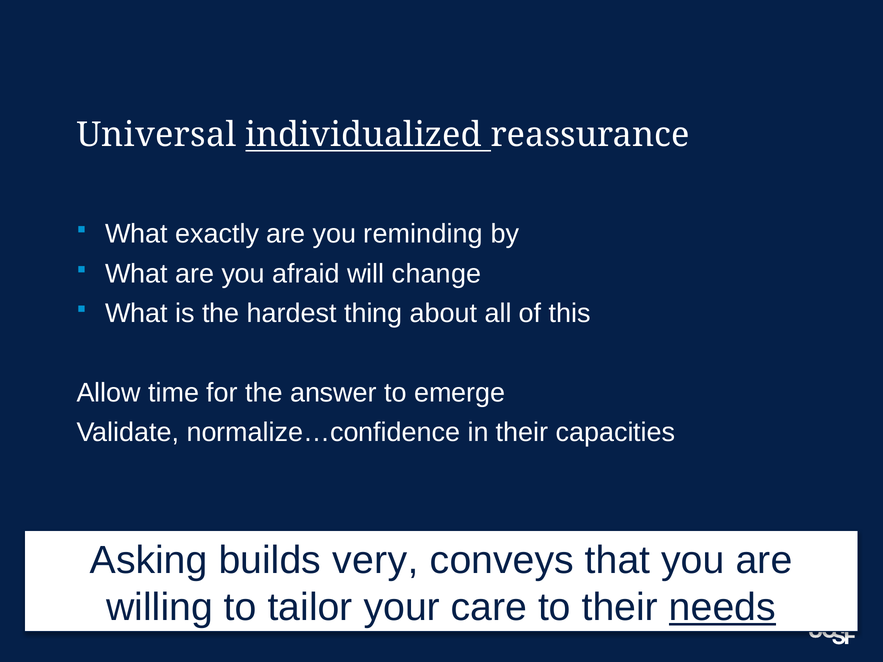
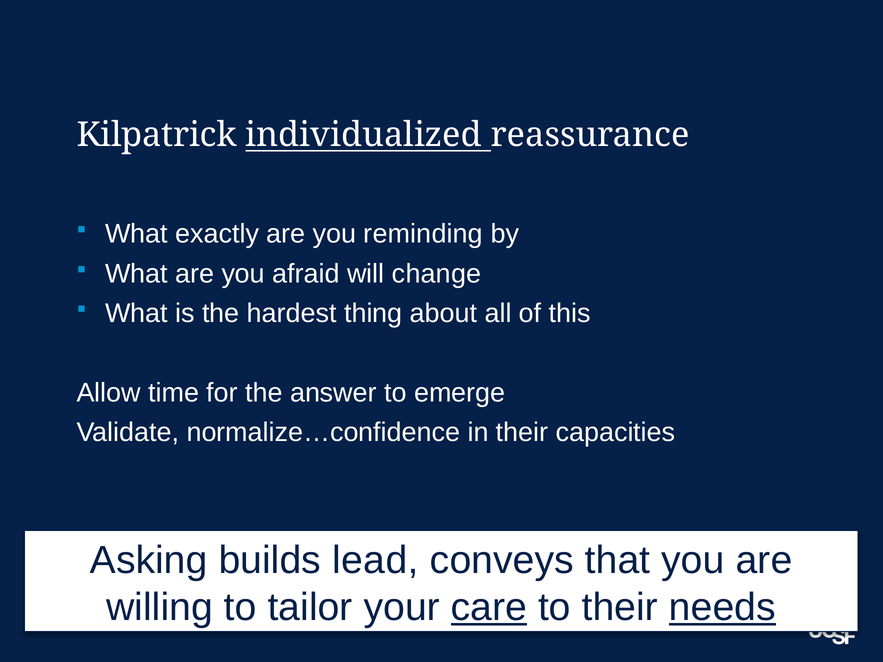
Universal: Universal -> Kilpatrick
very: very -> lead
care underline: none -> present
